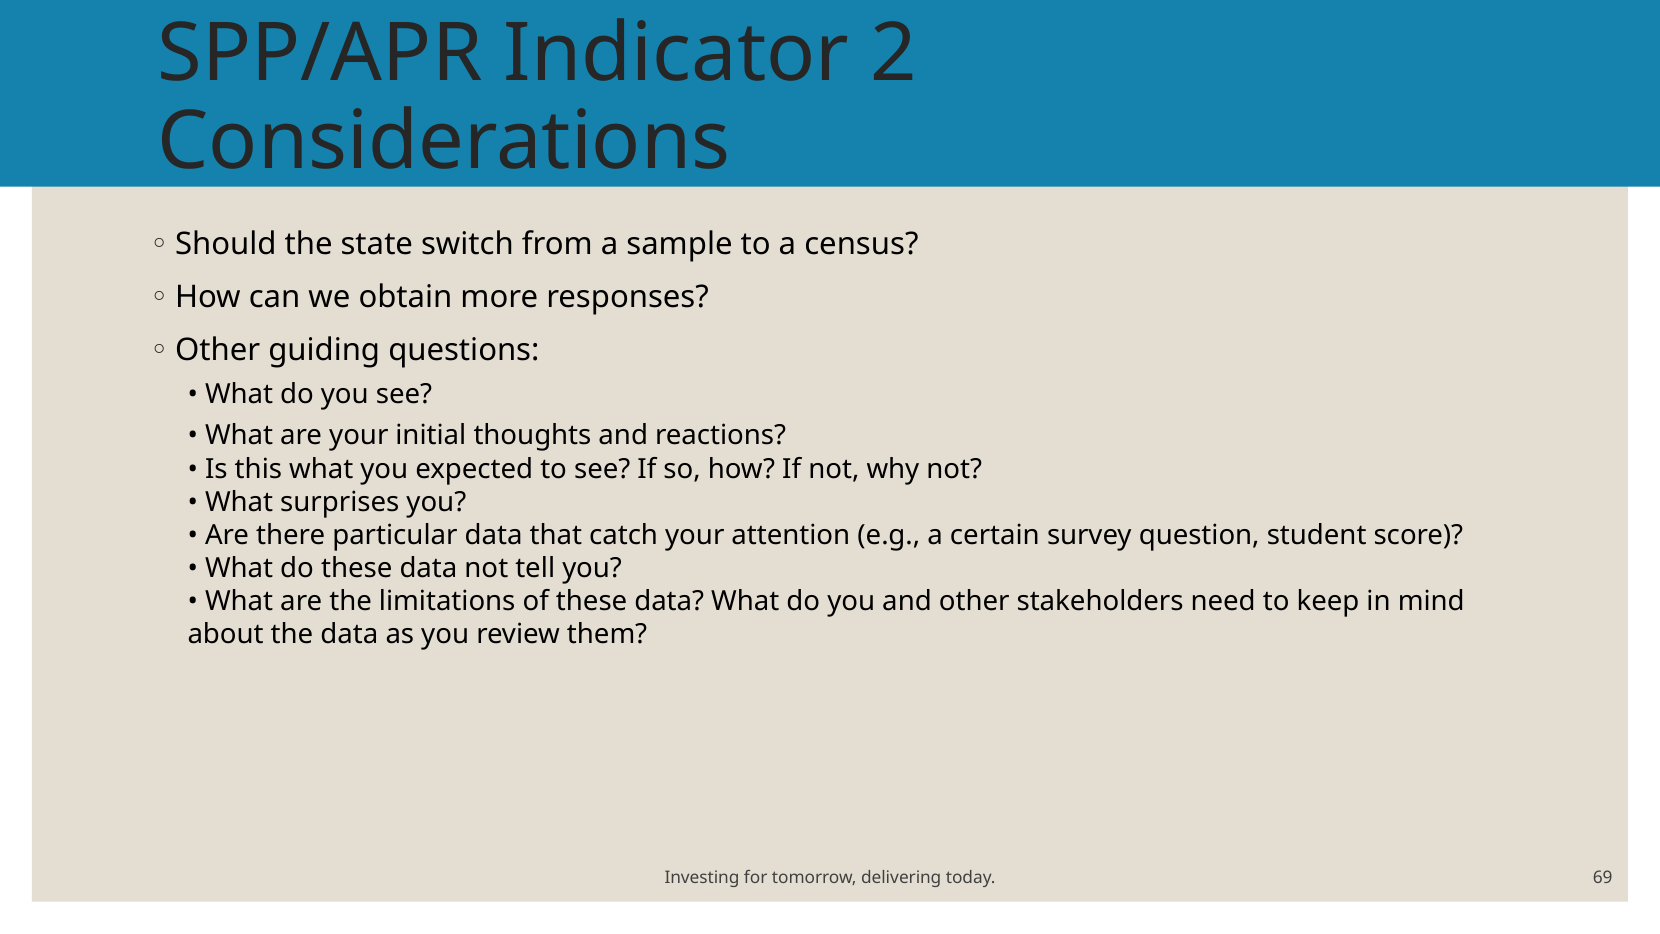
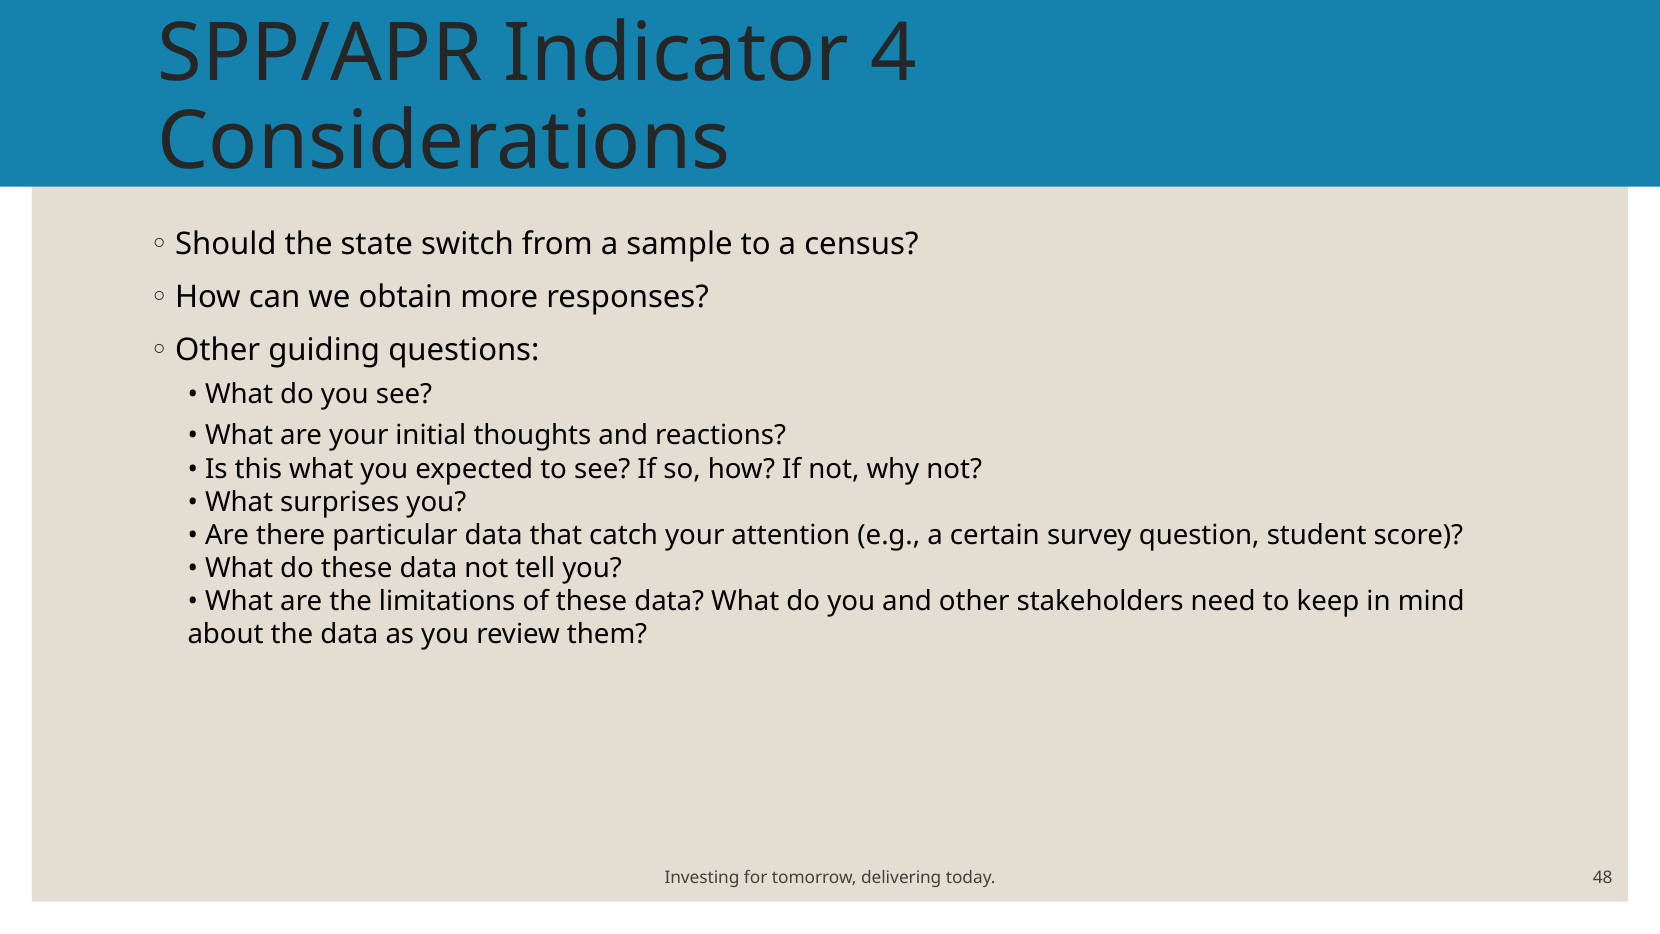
2: 2 -> 4
69: 69 -> 48
